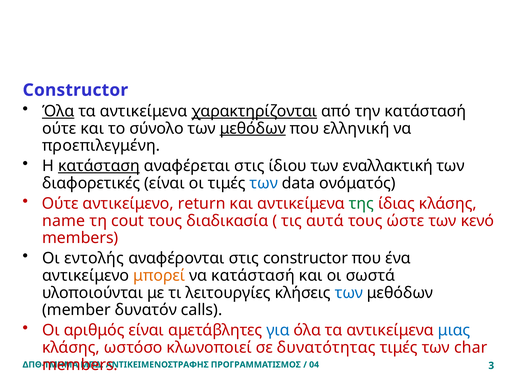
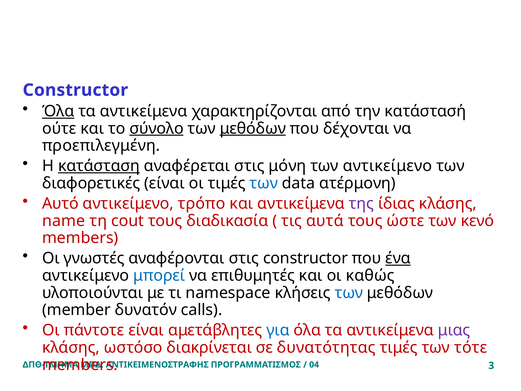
χαρακτηρίζονται underline: present -> none
σύνολο underline: none -> present
ελληνική: ελληνική -> δέχονται
ίδιου: ίδιου -> μόνη
των εναλλακτική: εναλλακτική -> αντικείμενο
ονόματός: ονόματός -> ατέρμονη
Ούτε at (60, 203): Ούτε -> Αυτό
return: return -> τρόπο
της colour: green -> purple
εντολής: εντολής -> γνωστές
ένα underline: none -> present
μπορεί colour: orange -> blue
να κατάστασή: κατάστασή -> επιθυμητές
σωστά: σωστά -> καθώς
λειτουργίες: λειτουργίες -> namespace
αριθμός: αριθμός -> πάντοτε
μιας colour: blue -> purple
κλωνοποιεί: κλωνοποιεί -> διακρίνεται
char: char -> τότε
